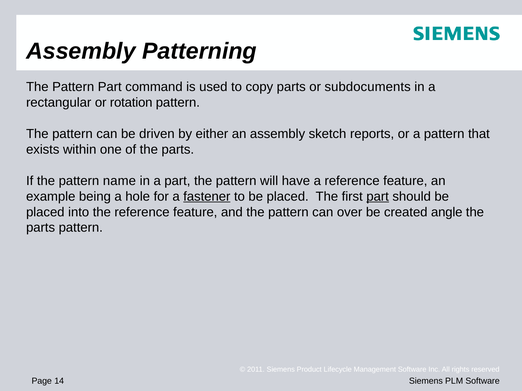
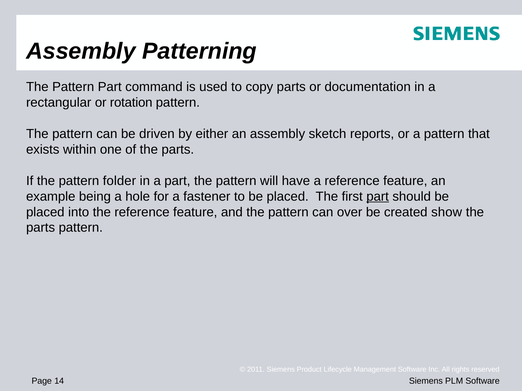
subdocuments: subdocuments -> documentation
name: name -> folder
fastener underline: present -> none
angle: angle -> show
